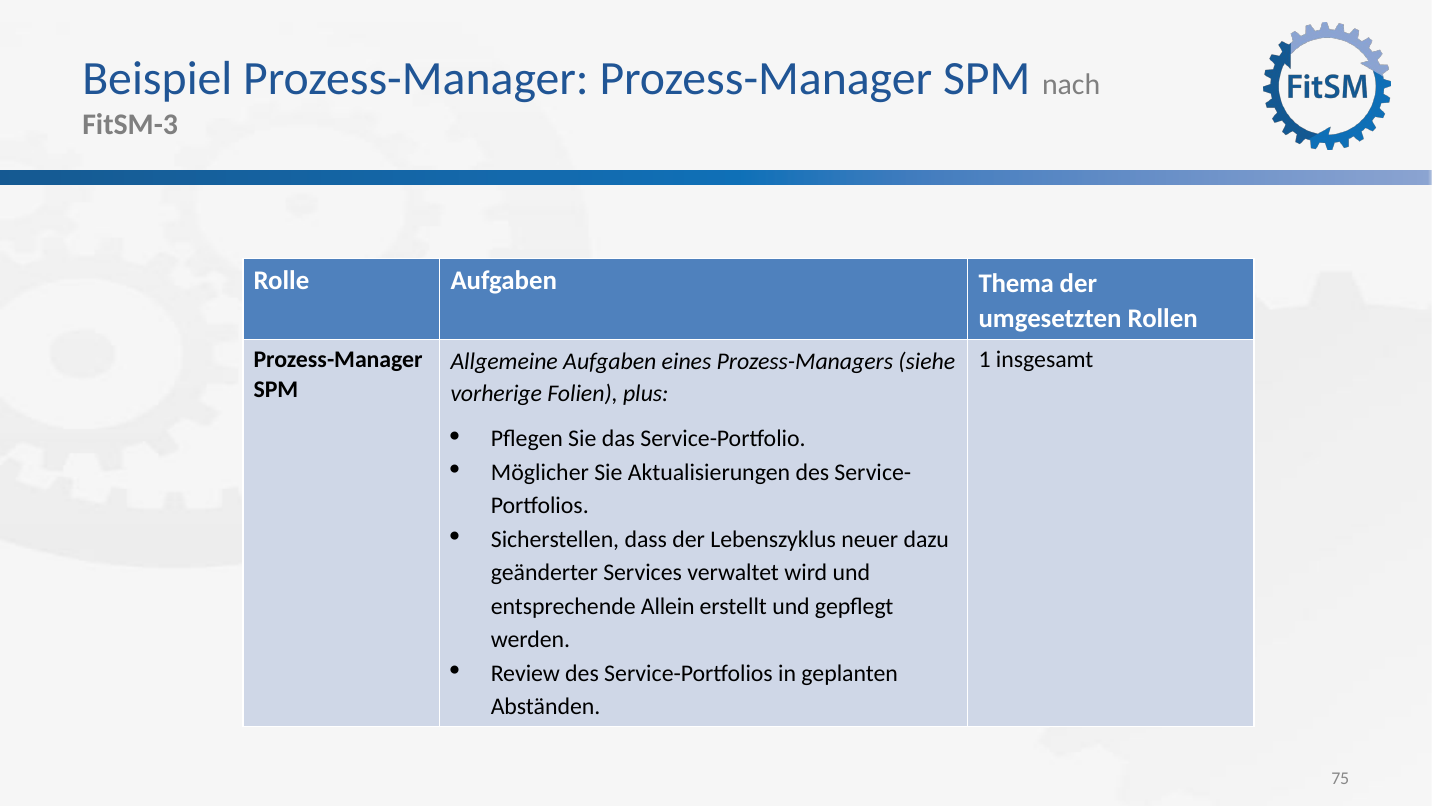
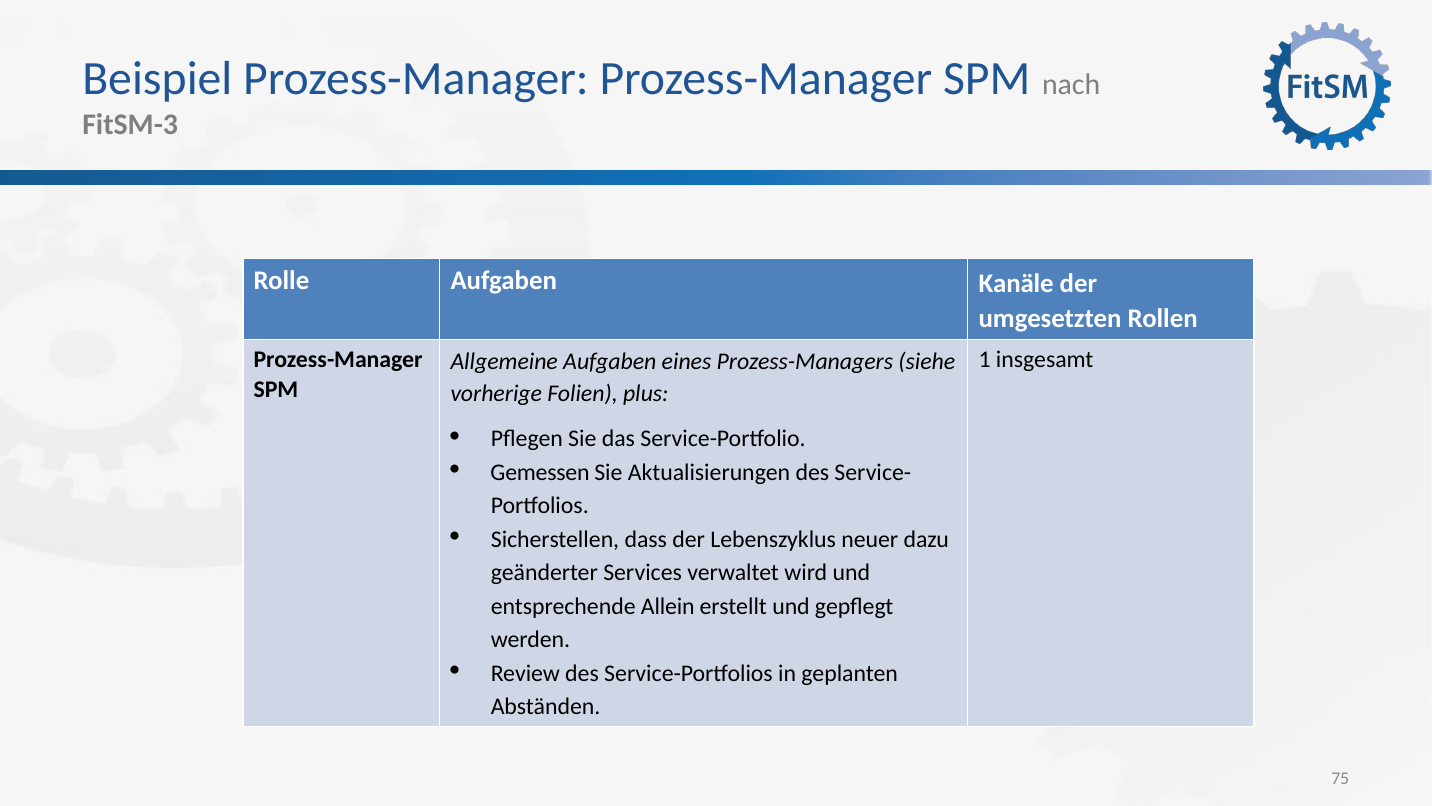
Thema: Thema -> Kanäle
Möglicher: Möglicher -> Gemessen
